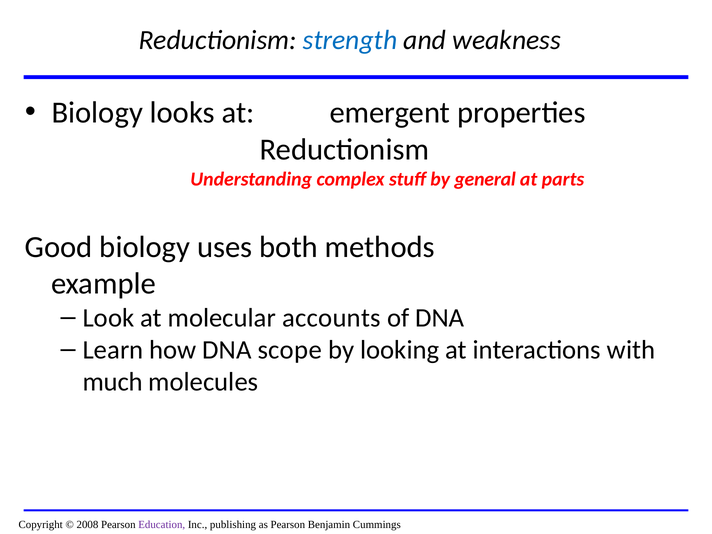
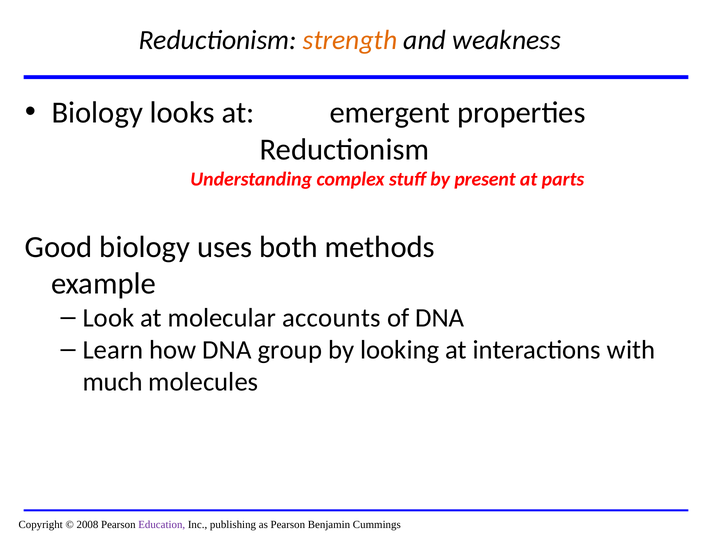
strength colour: blue -> orange
general: general -> present
scope: scope -> group
